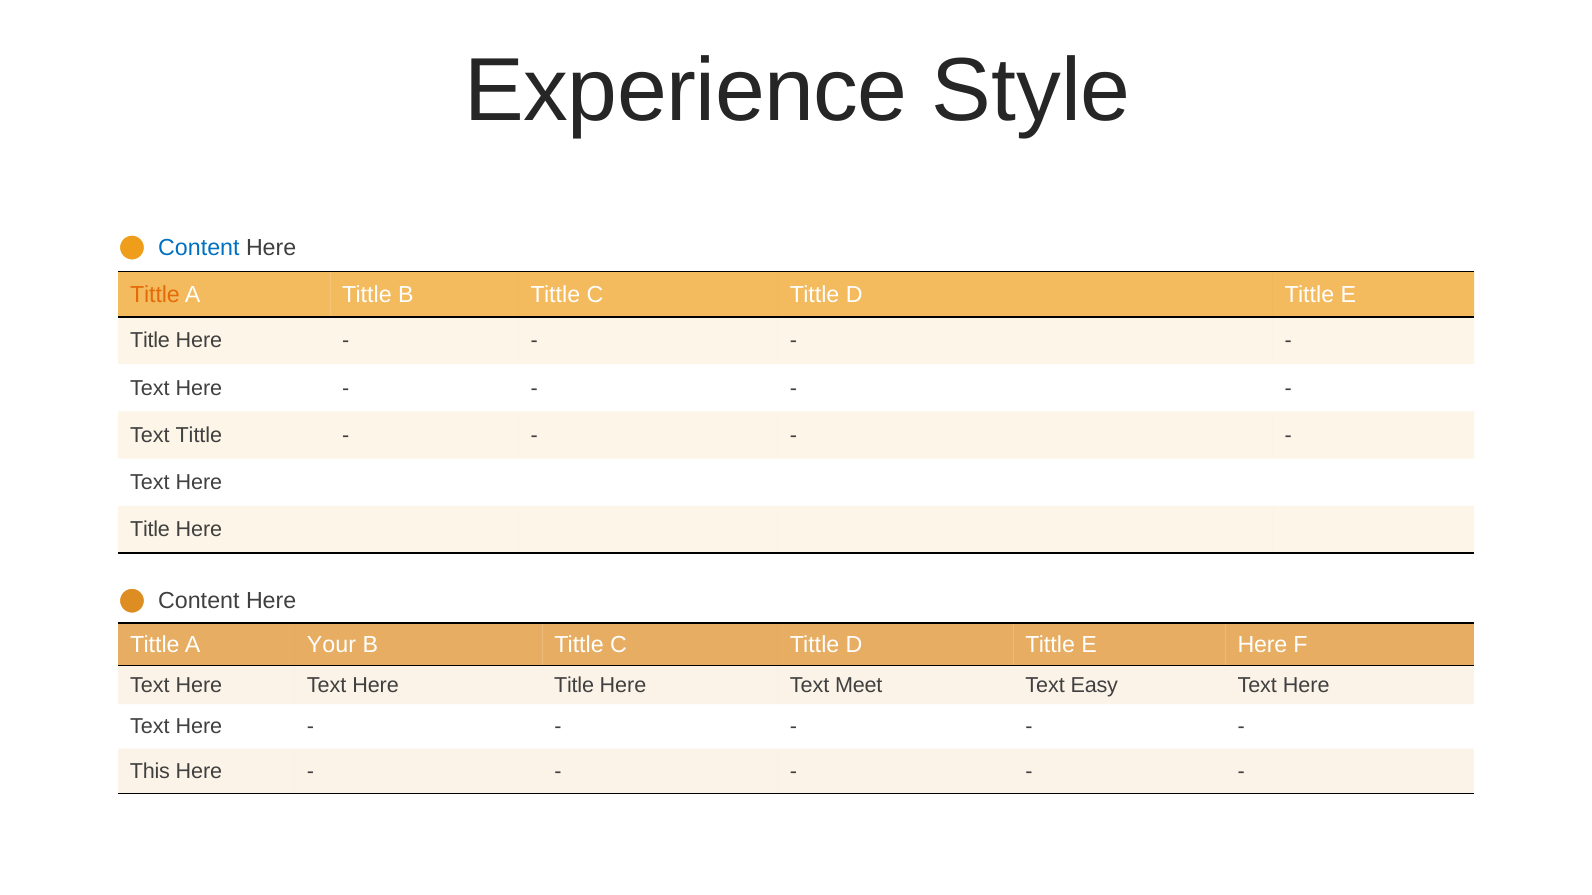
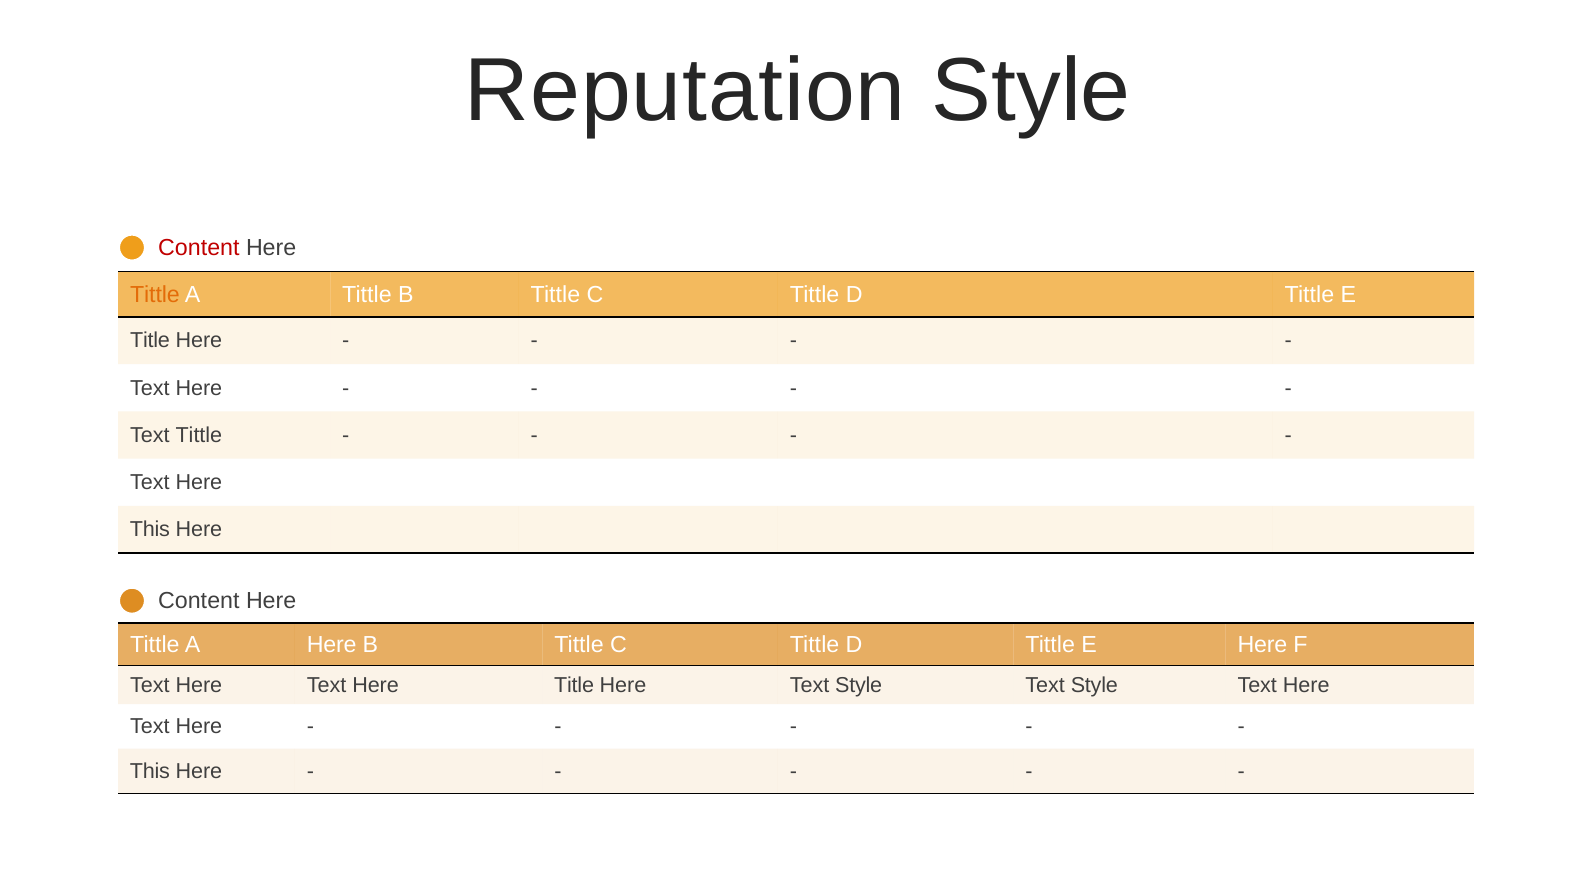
Experience: Experience -> Reputation
Content at (199, 248) colour: blue -> red
Title at (150, 530): Title -> This
A Your: Your -> Here
Here Text Meet: Meet -> Style
Easy at (1094, 686): Easy -> Style
